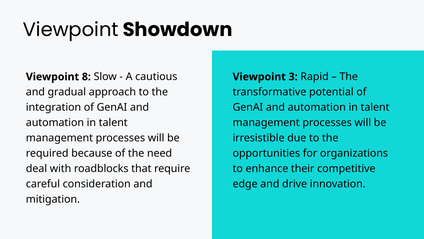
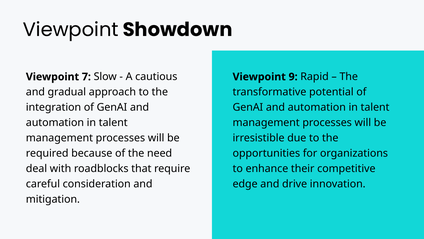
3: 3 -> 9
8: 8 -> 7
